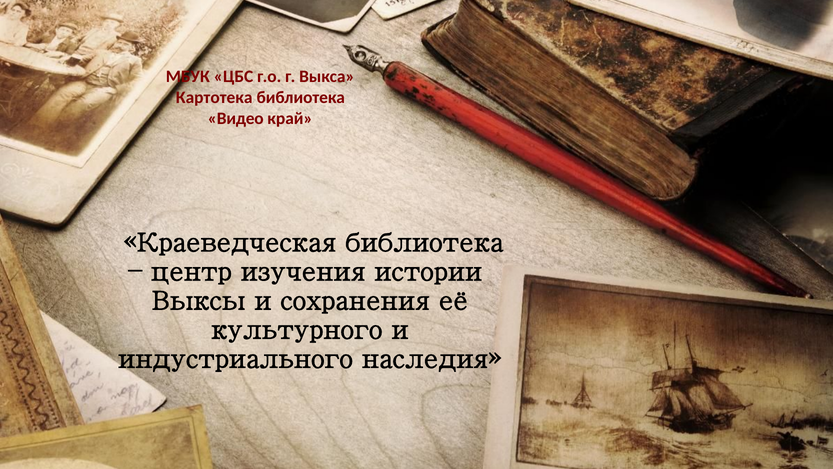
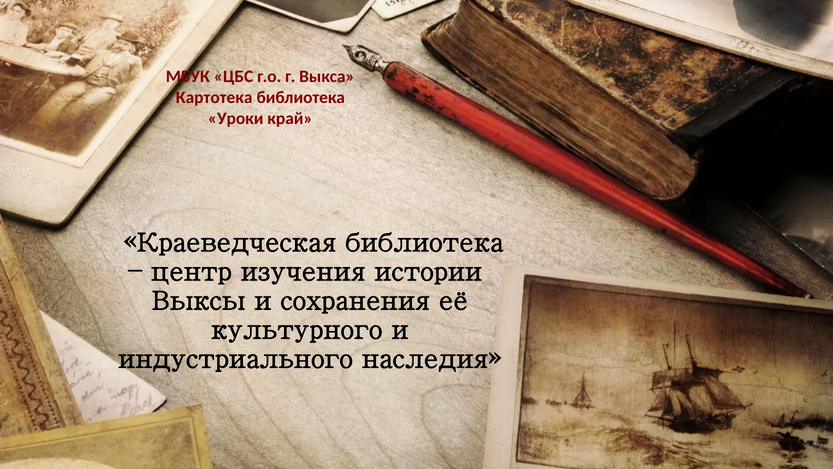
Видео: Видео -> Уроки
